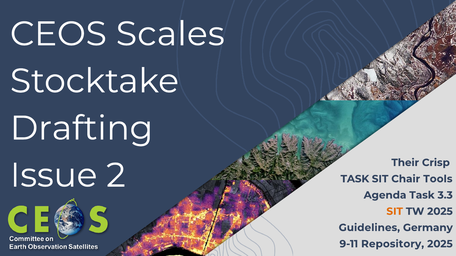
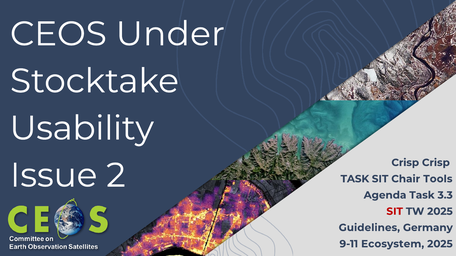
Scales: Scales -> Under
Drafting: Drafting -> Usability
Their at (405, 163): Their -> Crisp
SIT at (395, 212) colour: orange -> red
Repository: Repository -> Ecosystem
